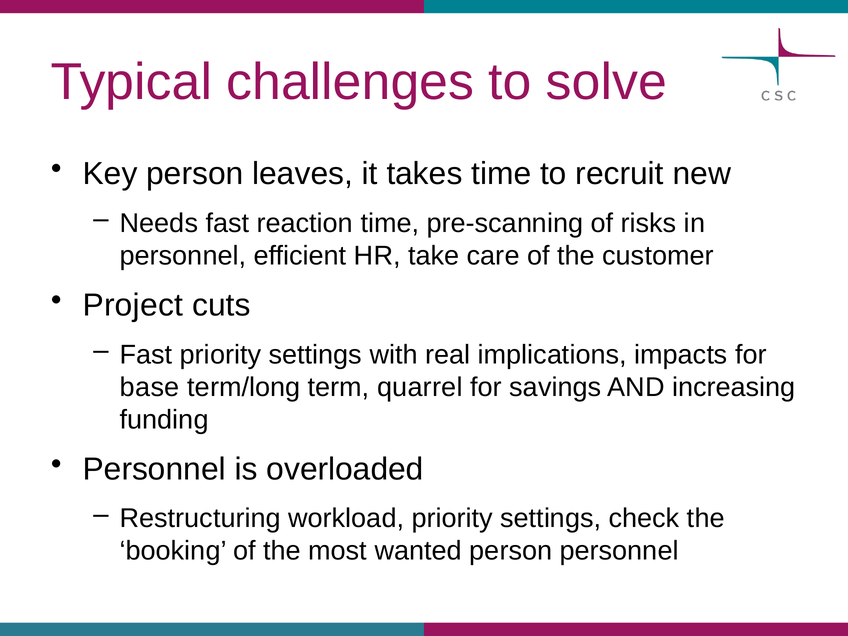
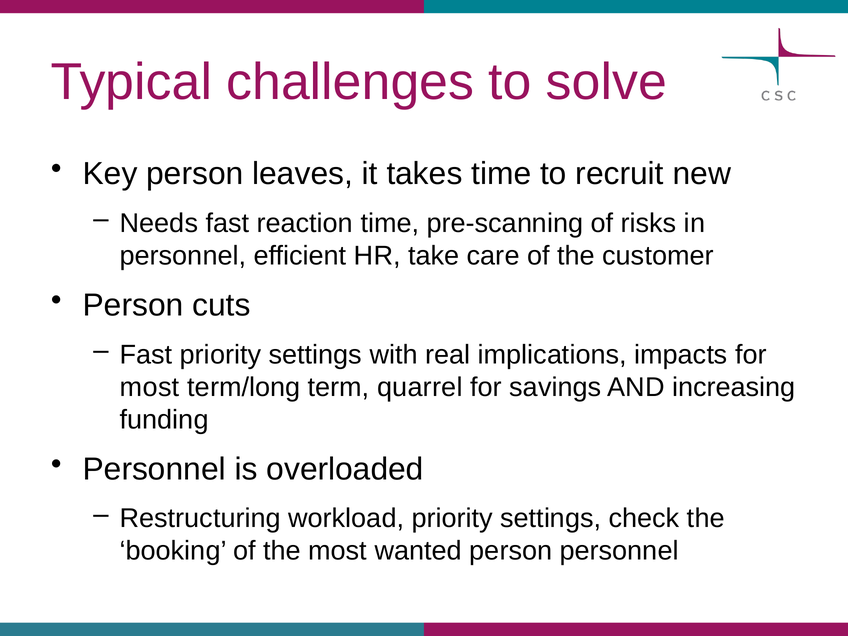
Project at (133, 305): Project -> Person
base at (150, 387): base -> most
